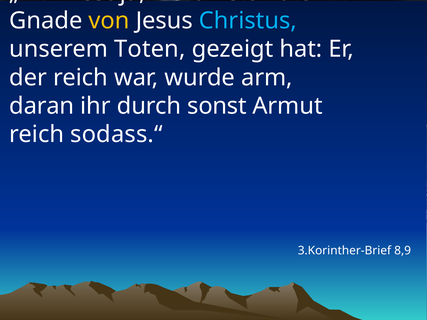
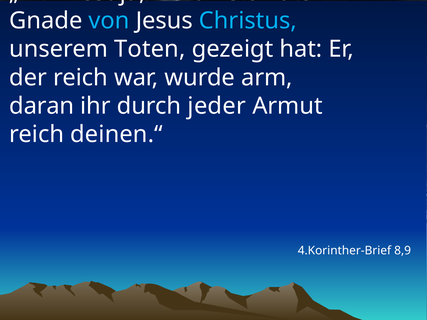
von colour: yellow -> light blue
sonst: sonst -> jeder
sodass.“: sodass.“ -> deinen.“
3.Korinther-Brief: 3.Korinther-Brief -> 4.Korinther-Brief
